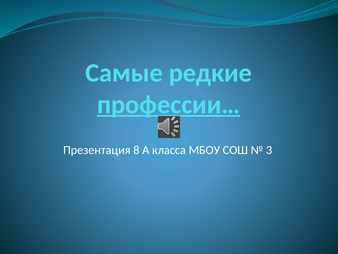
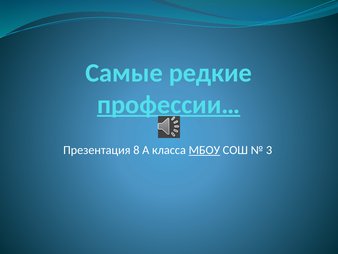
МБОУ underline: none -> present
